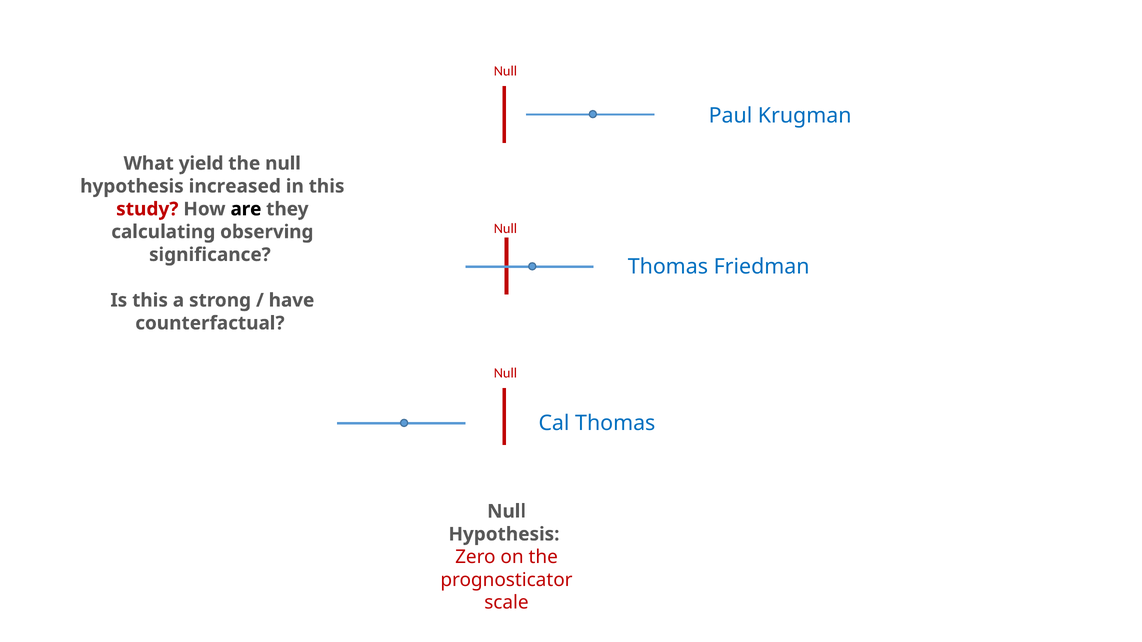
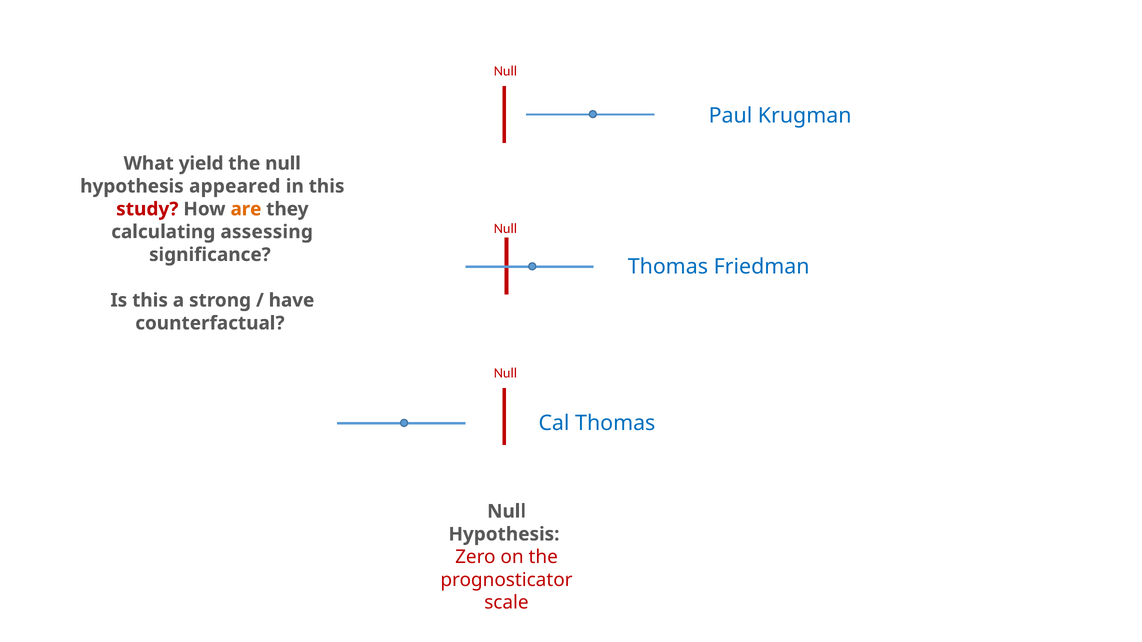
increased: increased -> appeared
are colour: black -> orange
observing: observing -> assessing
